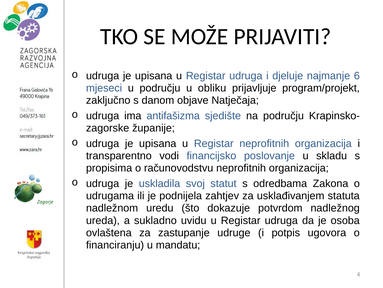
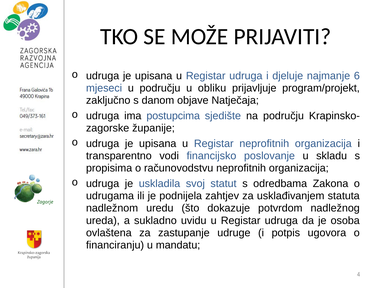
antifašizma: antifašizma -> postupcima
